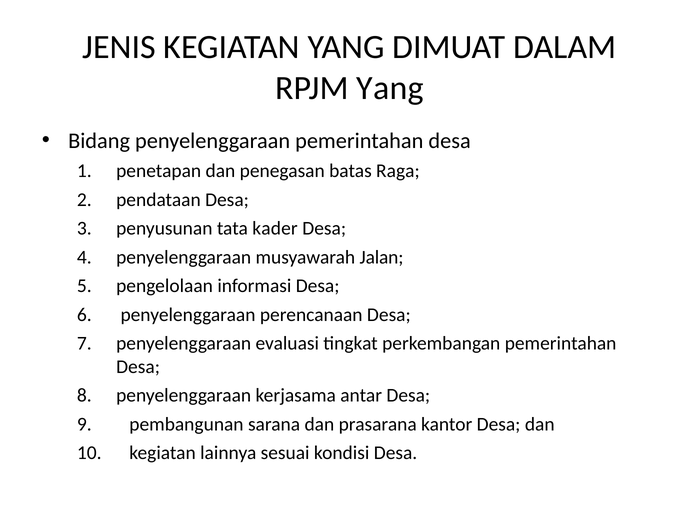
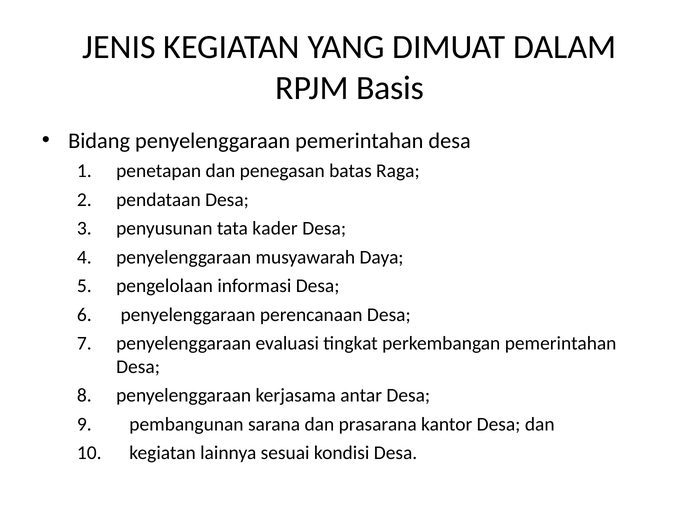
RPJM Yang: Yang -> Basis
Jalan: Jalan -> Daya
